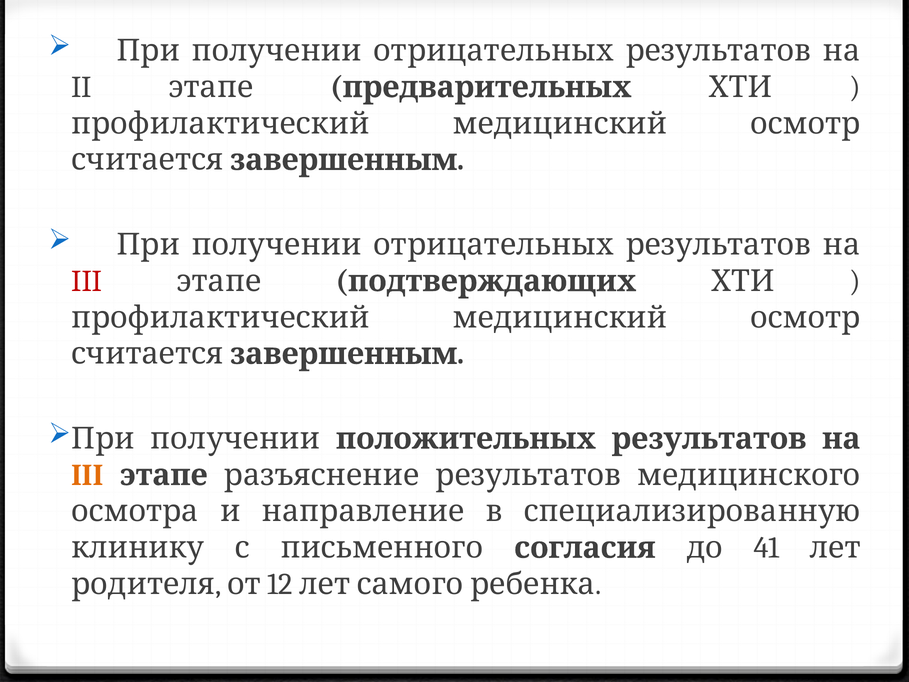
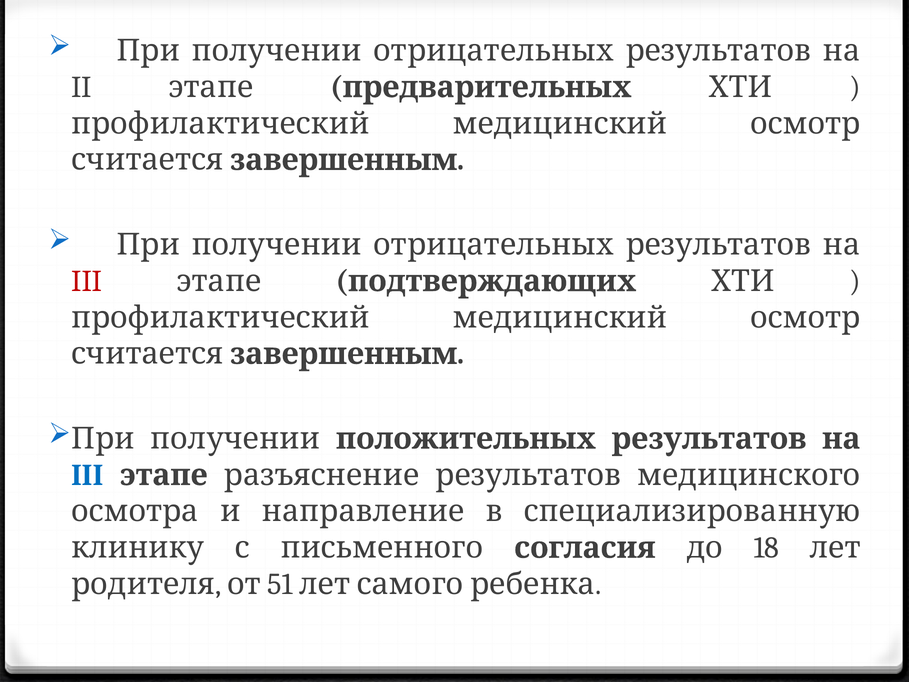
III at (87, 475) colour: orange -> blue
41: 41 -> 18
12: 12 -> 51
